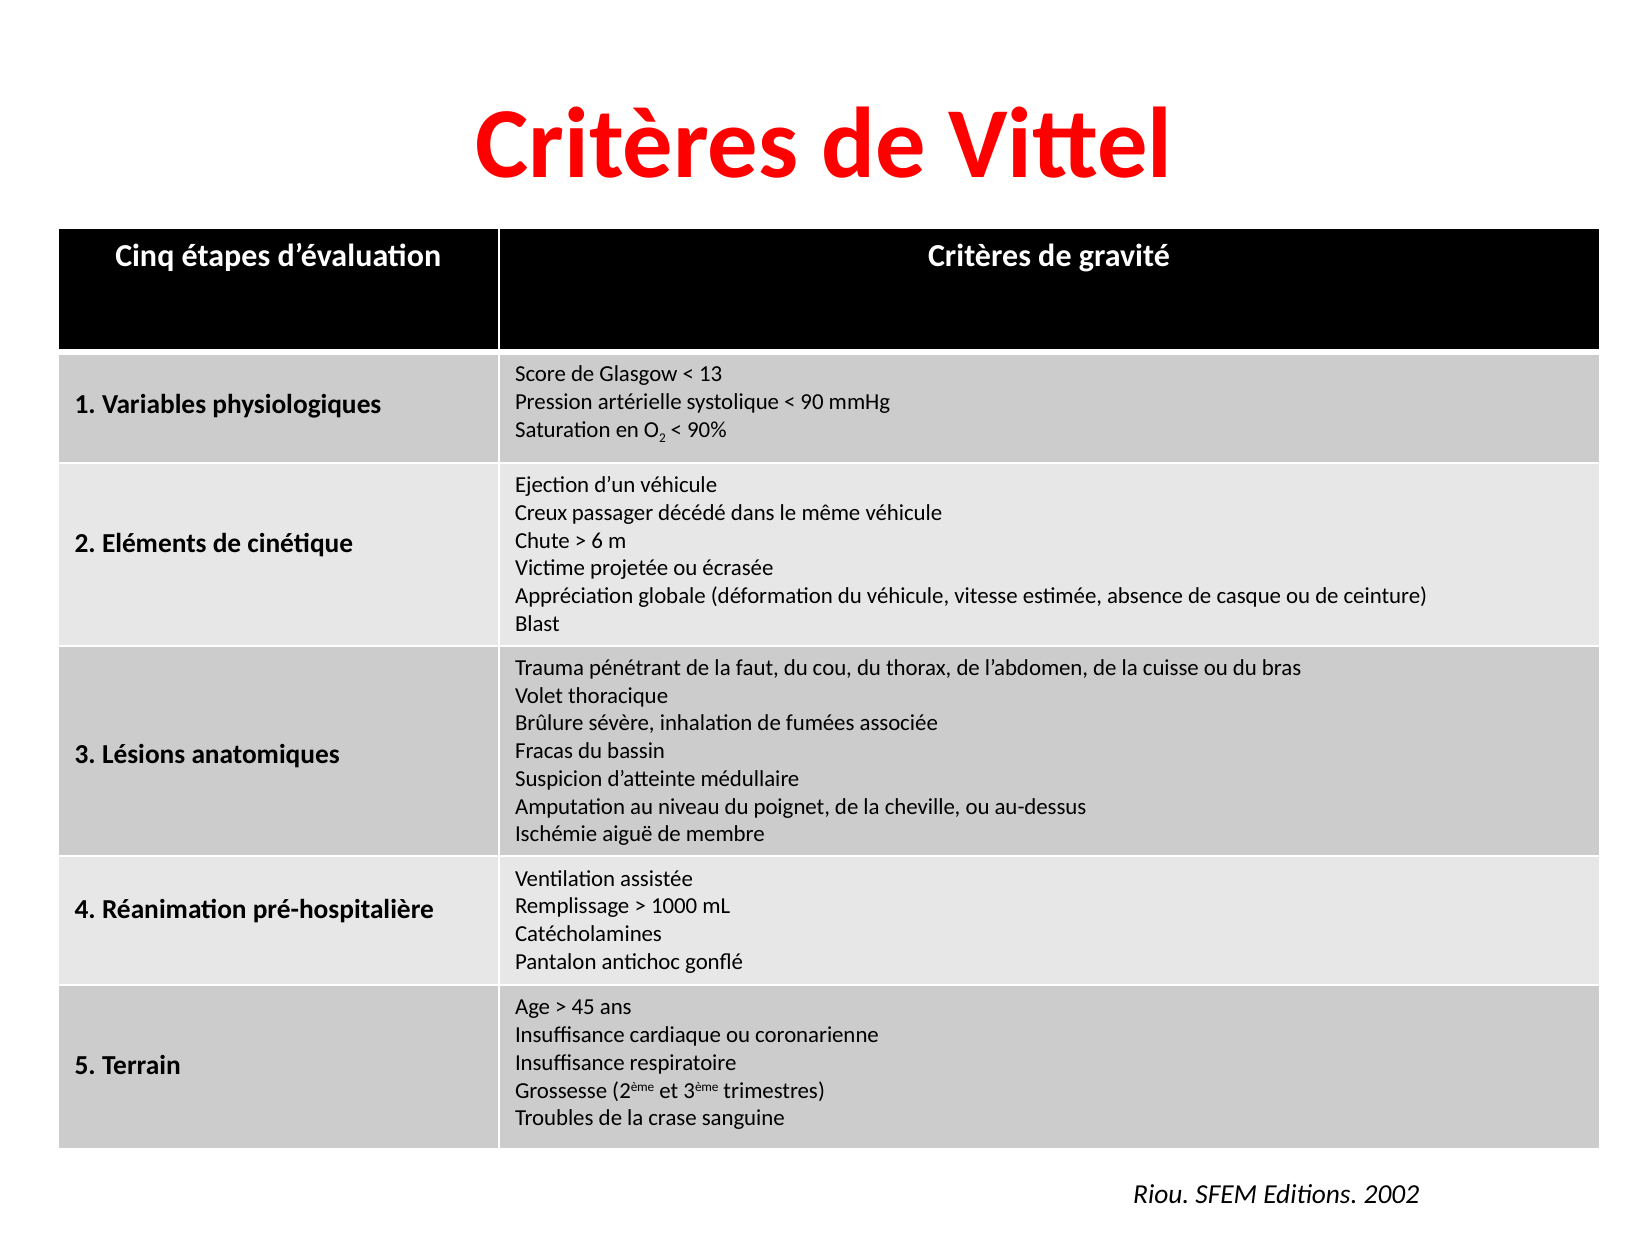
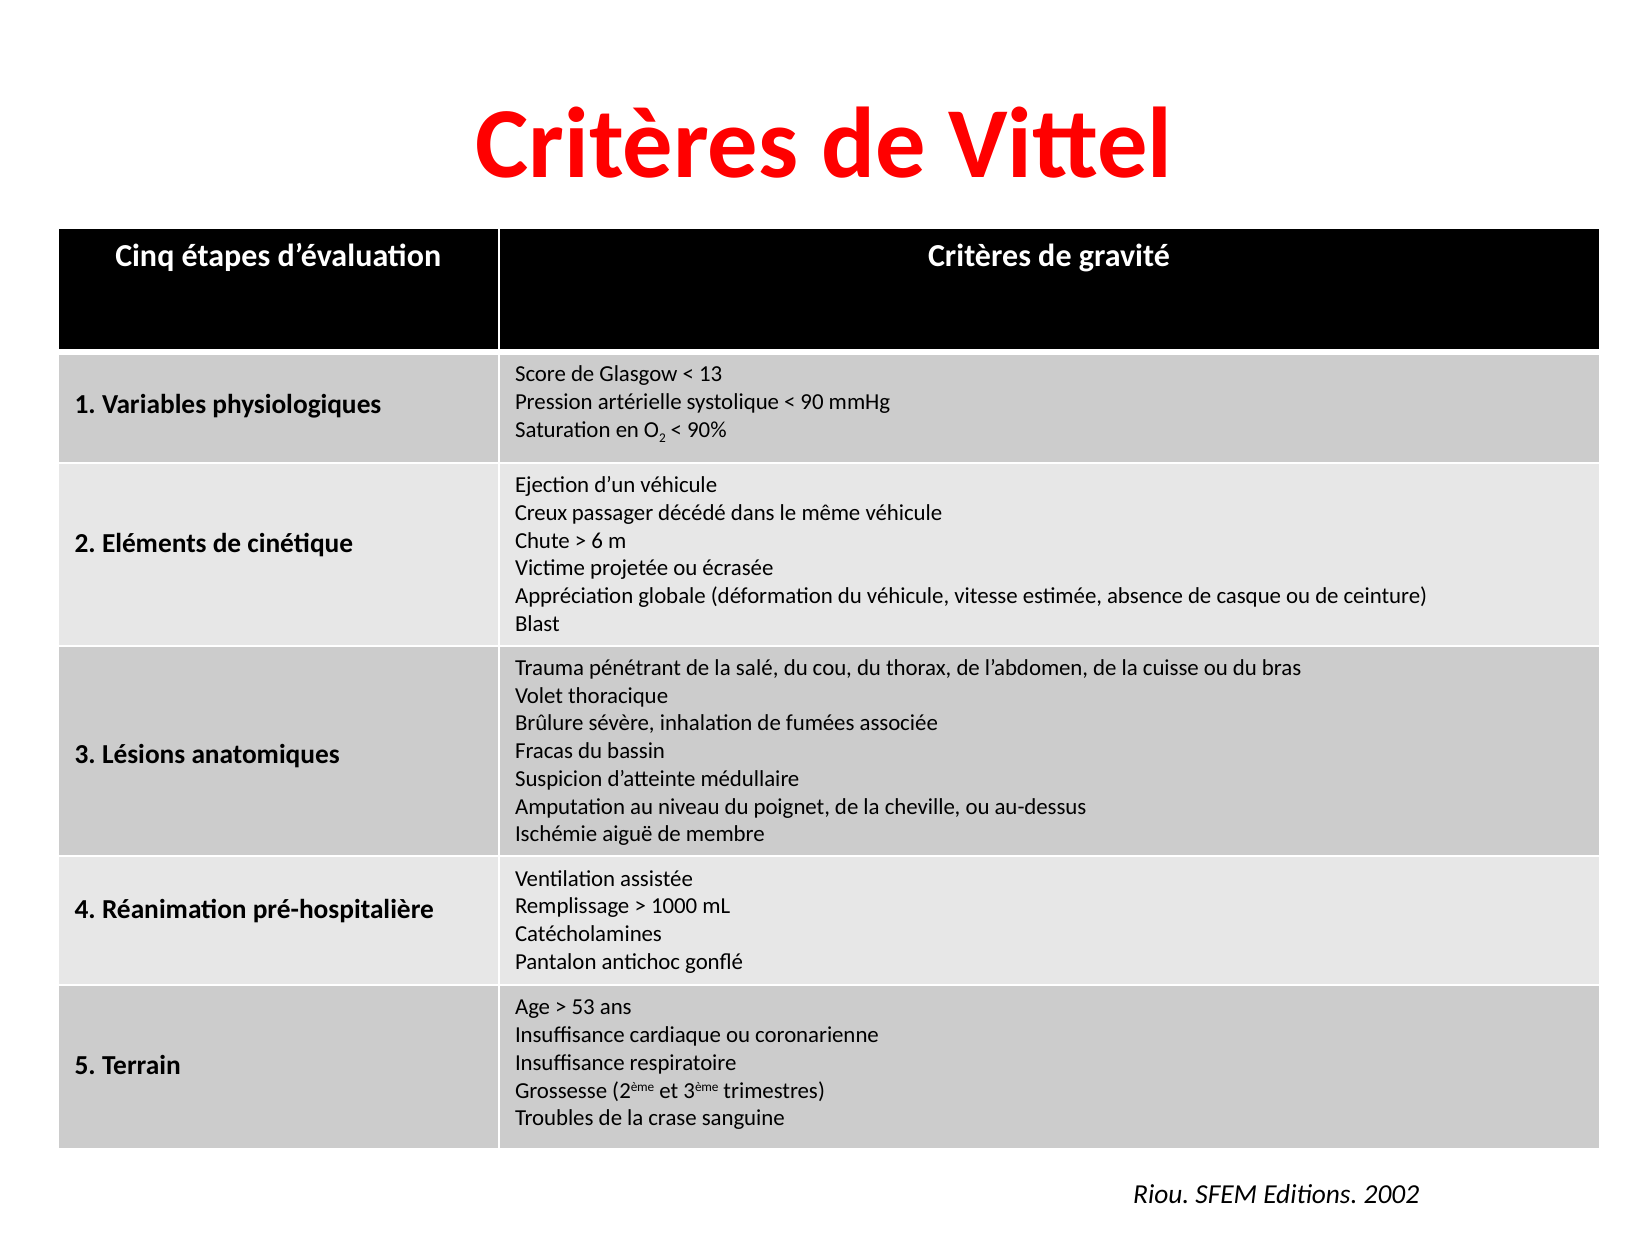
faut: faut -> salé
45: 45 -> 53
